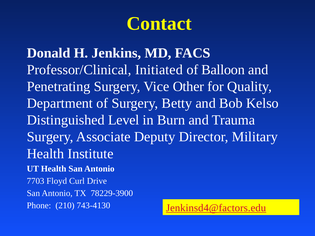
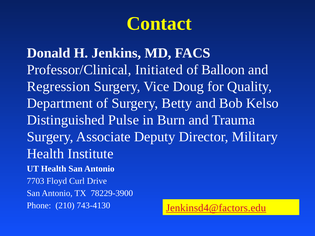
Penetrating: Penetrating -> Regression
Other: Other -> Doug
Level: Level -> Pulse
